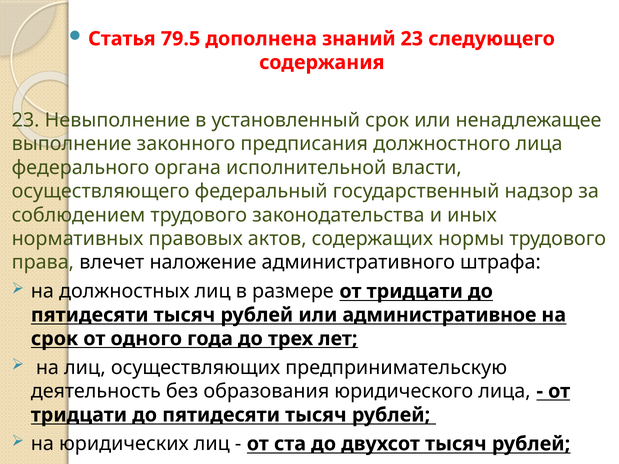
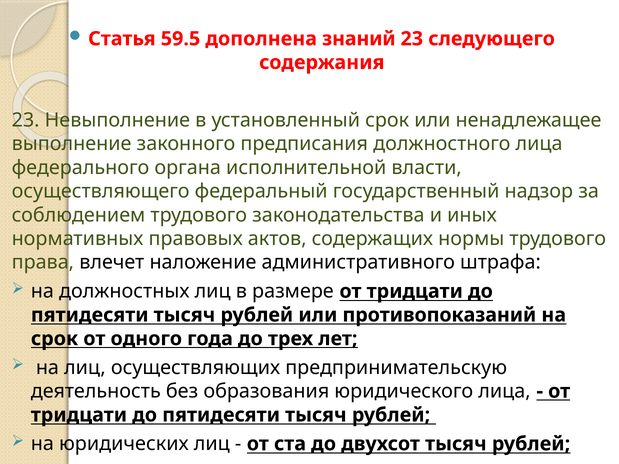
79.5: 79.5 -> 59.5
административное: административное -> противопоказаний
